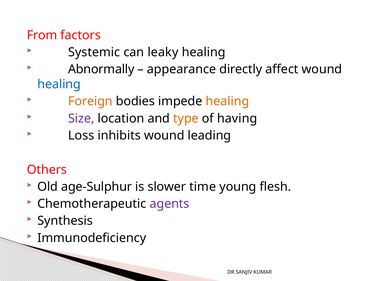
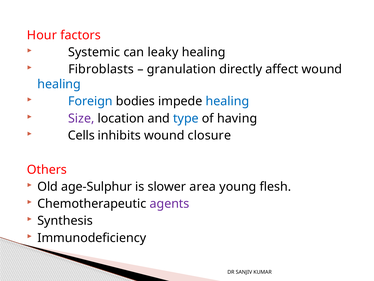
From: From -> Hour
Abnormally: Abnormally -> Fibroblasts
appearance: appearance -> granulation
Foreign colour: orange -> blue
healing at (227, 101) colour: orange -> blue
type colour: orange -> blue
Loss: Loss -> Cells
leading: leading -> closure
time: time -> area
